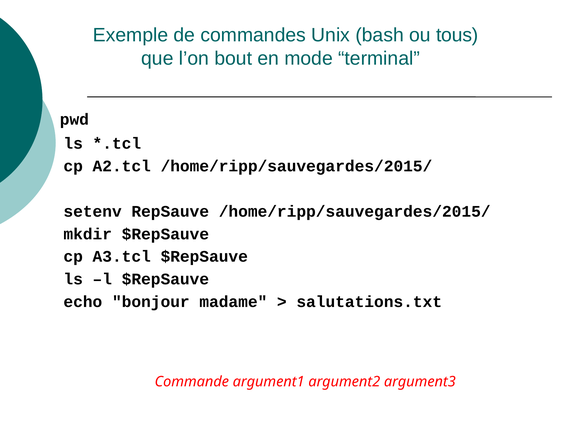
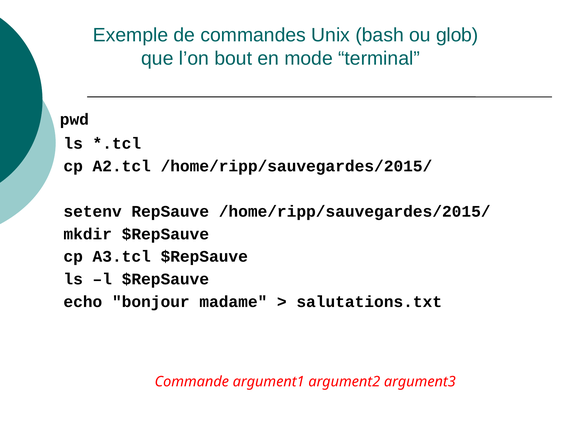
tous: tous -> glob
